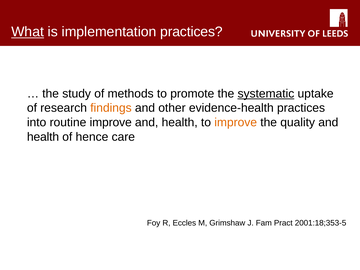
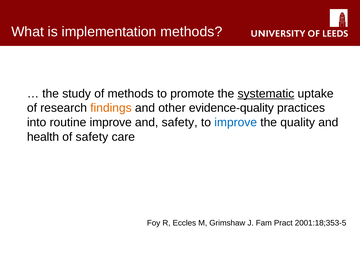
What underline: present -> none
implementation practices: practices -> methods
evidence-health: evidence-health -> evidence-quality
health at (180, 122): health -> safety
improve at (236, 122) colour: orange -> blue
of hence: hence -> safety
